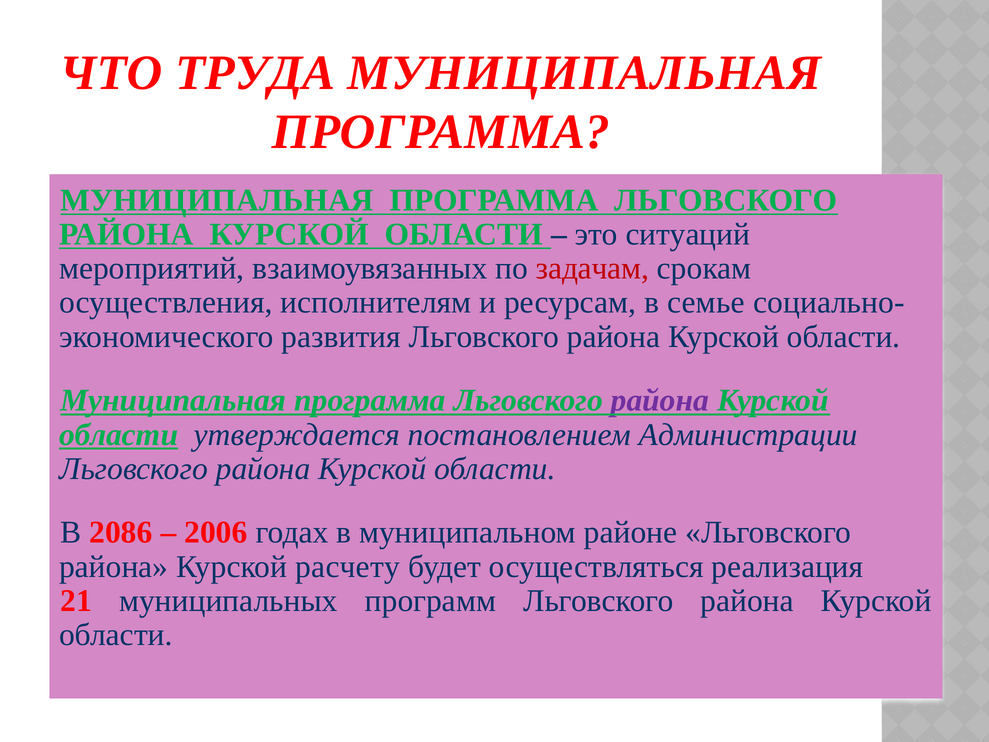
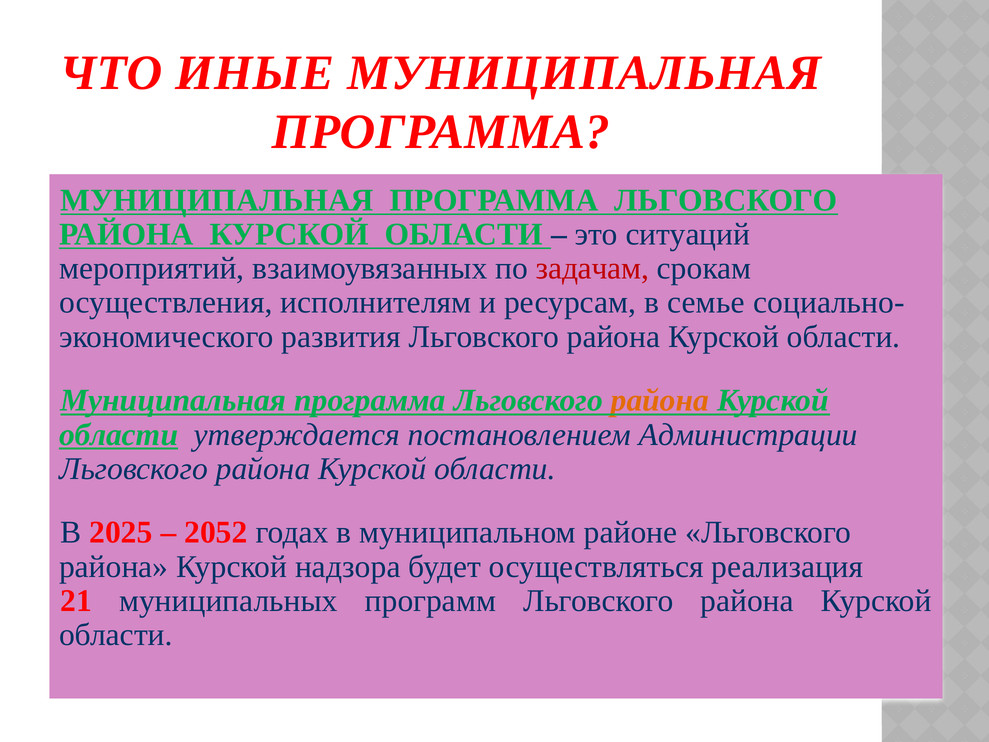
ТРУДА: ТРУДА -> ИНЫЕ
района at (660, 400) colour: purple -> orange
2086: 2086 -> 2025
2006: 2006 -> 2052
расчету: расчету -> надзора
